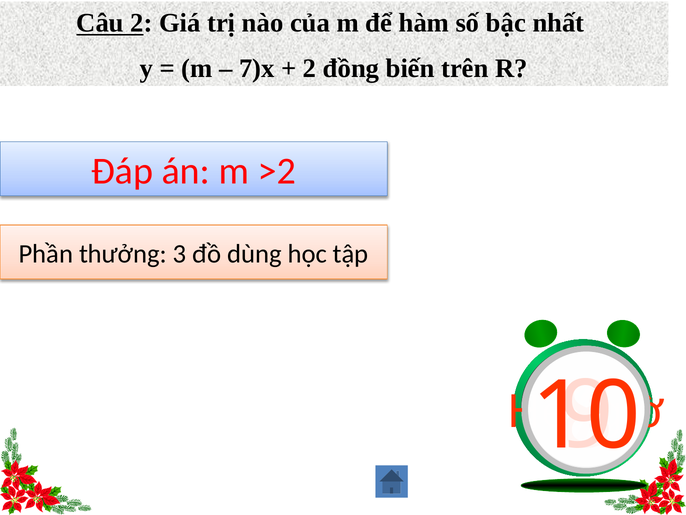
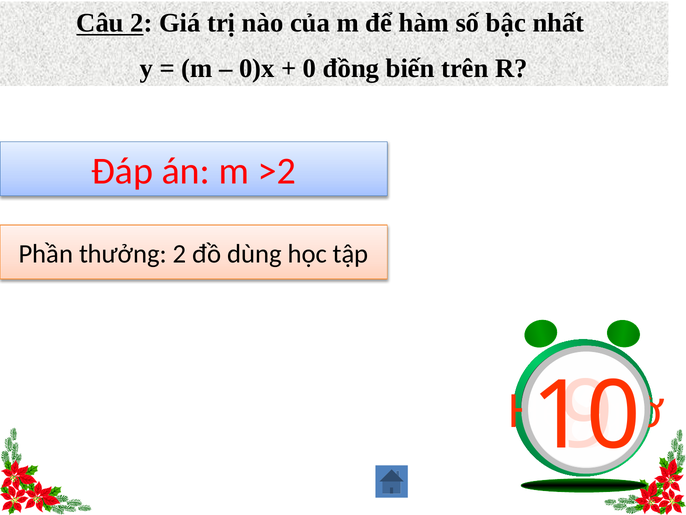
7)x: 7)x -> 0)x
2 at (310, 68): 2 -> 0
thưởng 3: 3 -> 2
